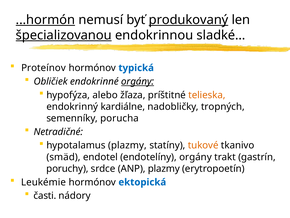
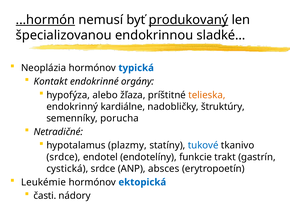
špecializovanou underline: present -> none
Proteínov: Proteínov -> Neoplázia
Obličiek: Obličiek -> Kontakt
orgány at (138, 81) underline: present -> none
tropných: tropných -> štruktúry
tukové colour: orange -> blue
smäd at (63, 157): smäd -> srdce
endotelíny orgány: orgány -> funkcie
poruchy: poruchy -> cystická
ANP plazmy: plazmy -> absces
